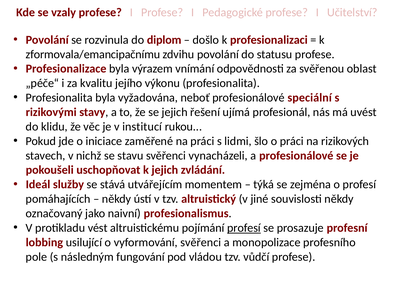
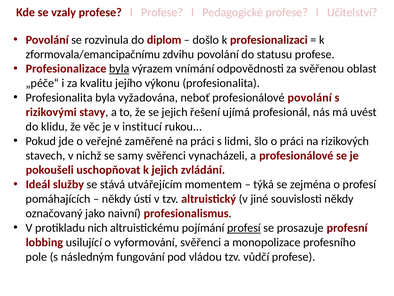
byla at (119, 69) underline: none -> present
profesionálové speciální: speciální -> povolání
iniciace: iniciace -> veřejné
stavu: stavu -> samy
vést: vést -> nich
